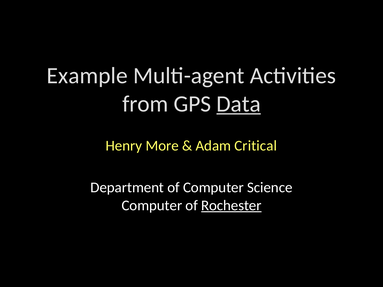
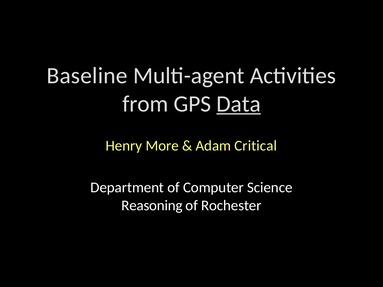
Example: Example -> Baseline
Computer at (152, 206): Computer -> Reasoning
Rochester underline: present -> none
